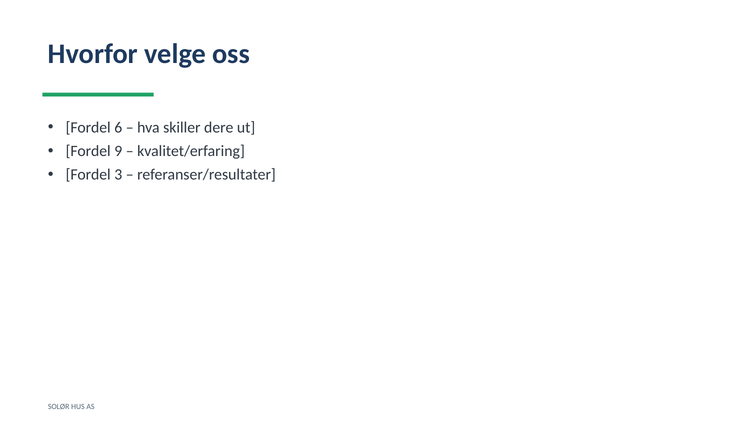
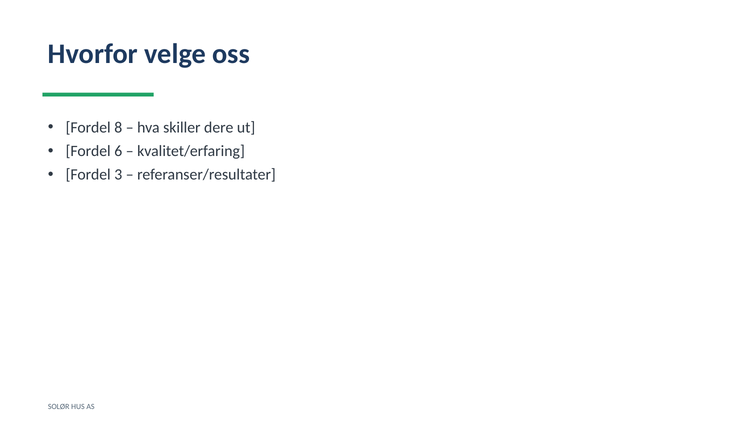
6: 6 -> 8
9: 9 -> 6
